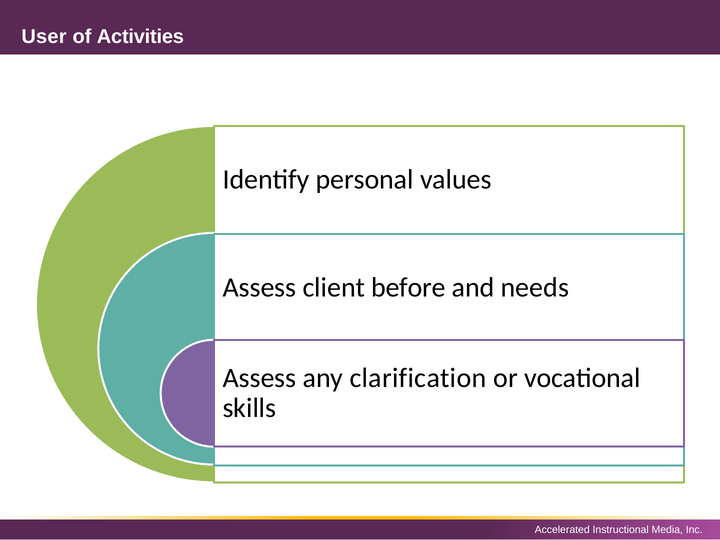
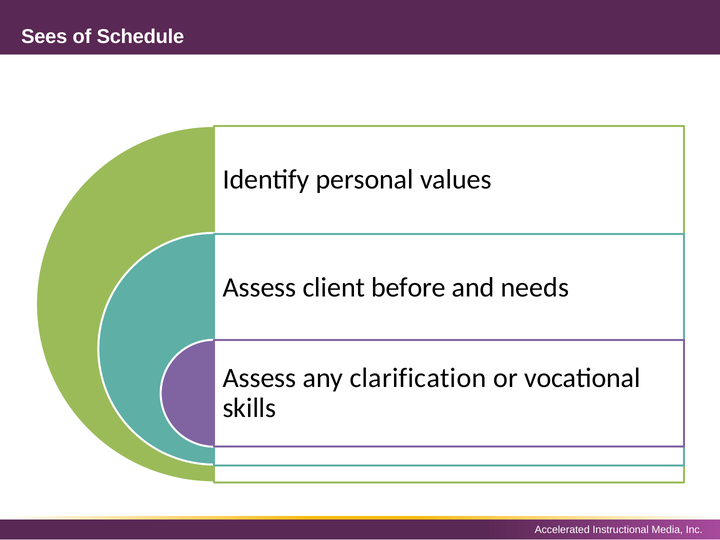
User: User -> Sees
Activities: Activities -> Schedule
